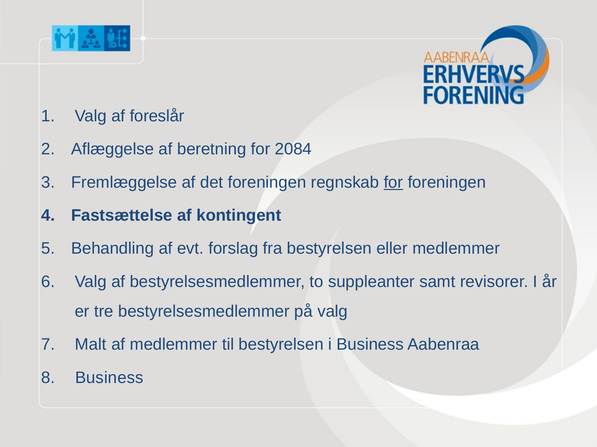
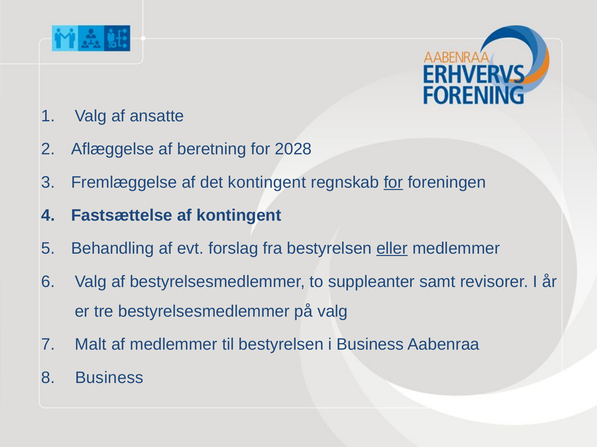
foreslår: foreslår -> ansatte
2084: 2084 -> 2028
det foreningen: foreningen -> kontingent
eller underline: none -> present
